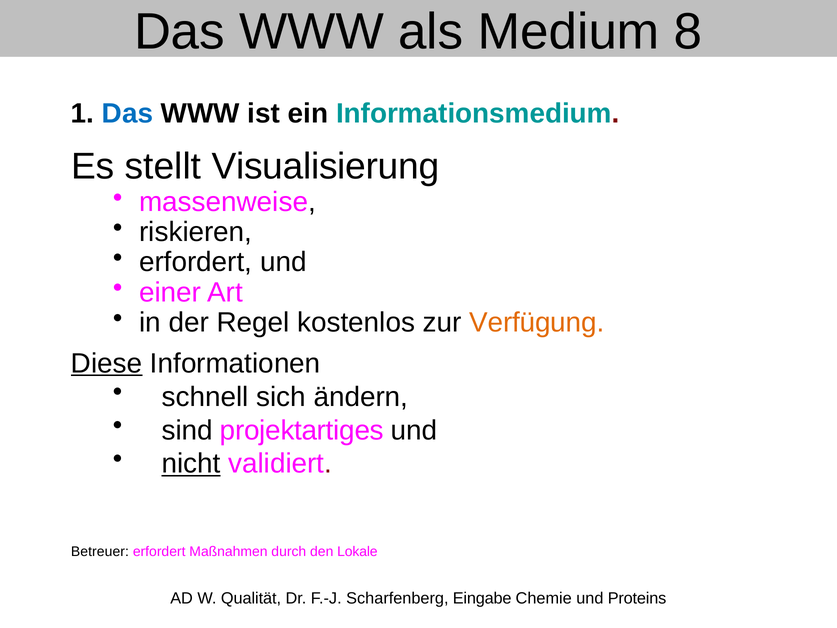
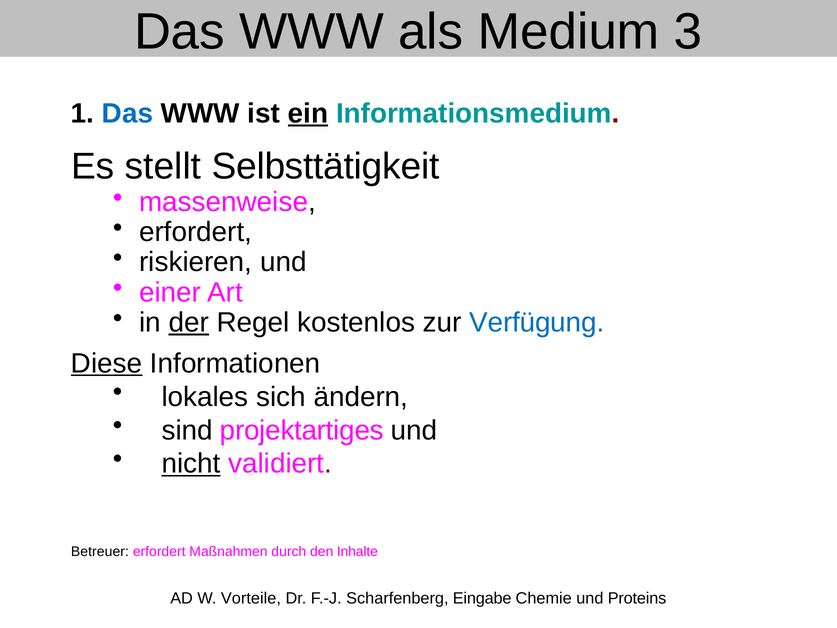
8: 8 -> 3
ein underline: none -> present
Visualisierung: Visualisierung -> Selbsttätigkeit
riskieren at (196, 232): riskieren -> erfordert
erfordert at (196, 262): erfordert -> riskieren
der underline: none -> present
Verfügung colour: orange -> blue
schnell: schnell -> lokales
Lokale: Lokale -> Inhalte
Qualität: Qualität -> Vorteile
